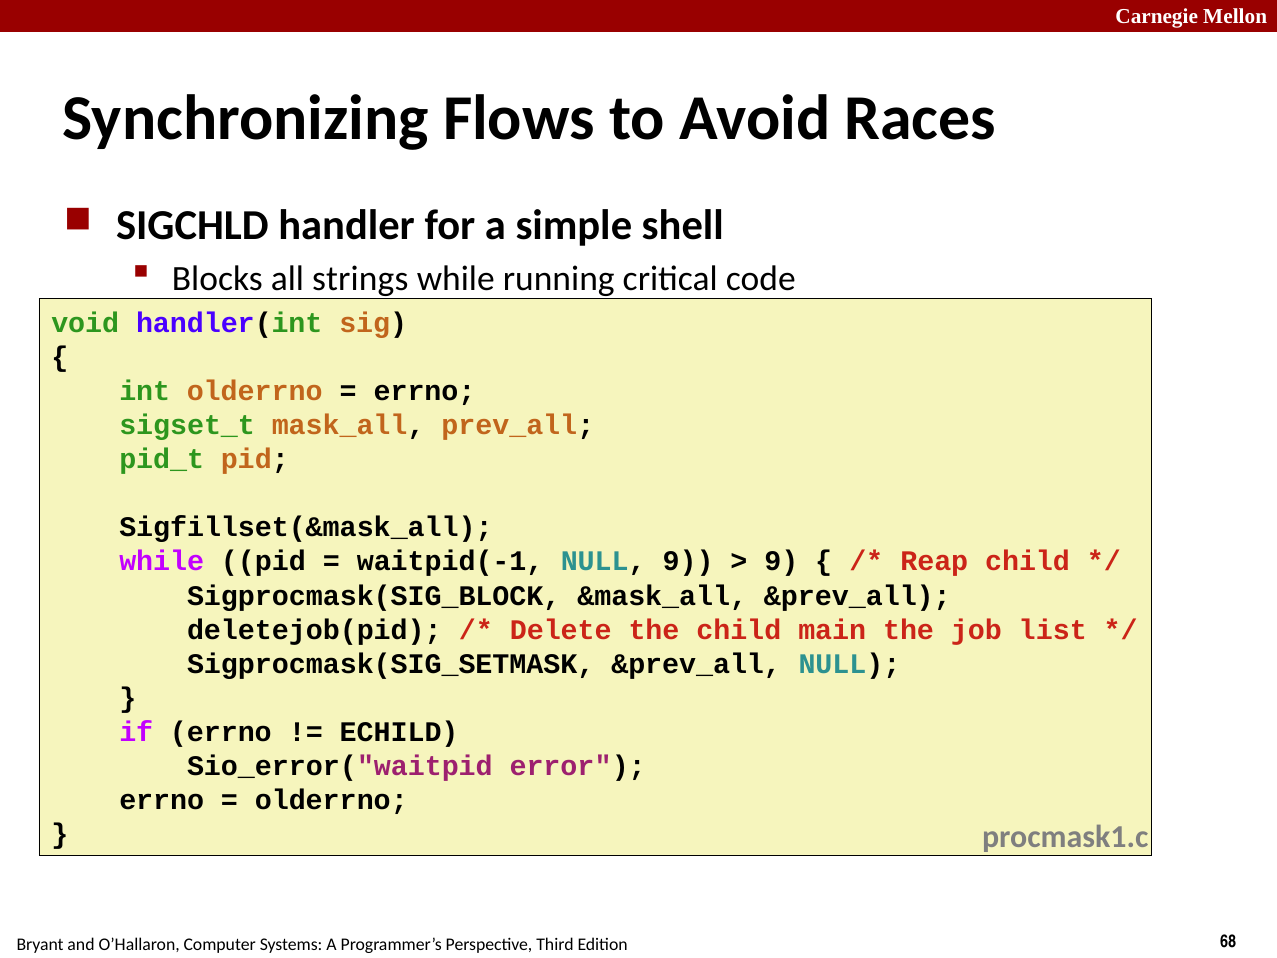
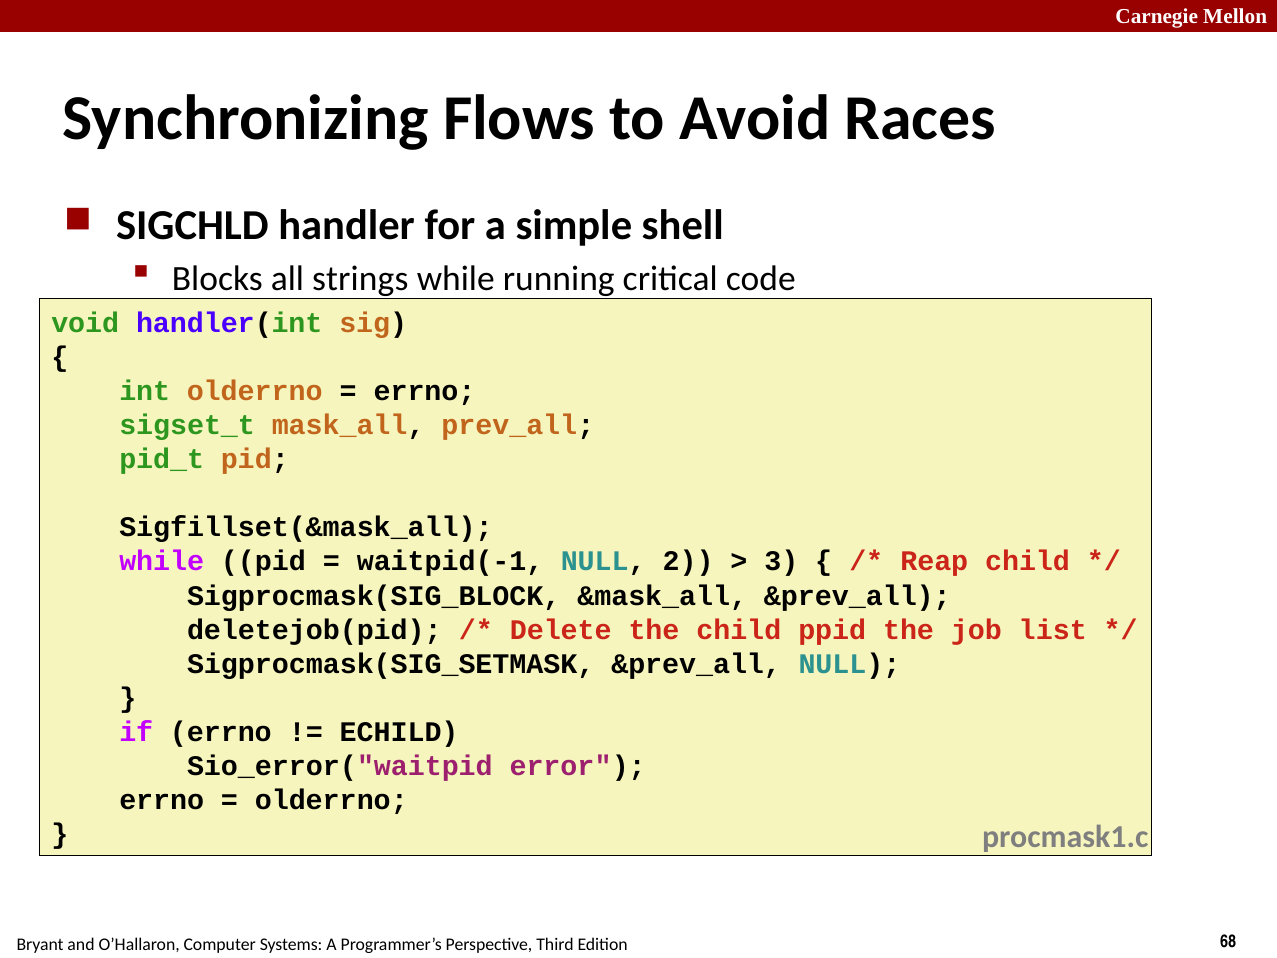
NULL 9: 9 -> 2
9 at (781, 561): 9 -> 3
main: main -> ppid
